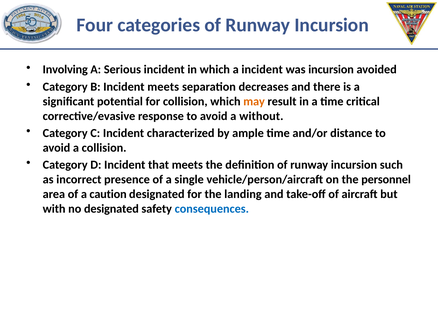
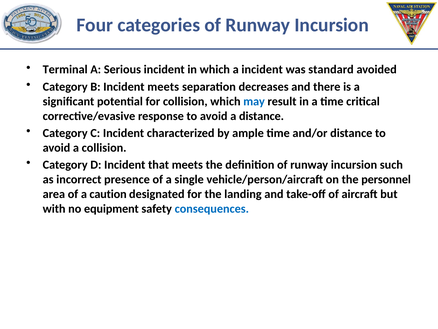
Involving: Involving -> Terminal
was incursion: incursion -> standard
may colour: orange -> blue
a without: without -> distance
no designated: designated -> equipment
